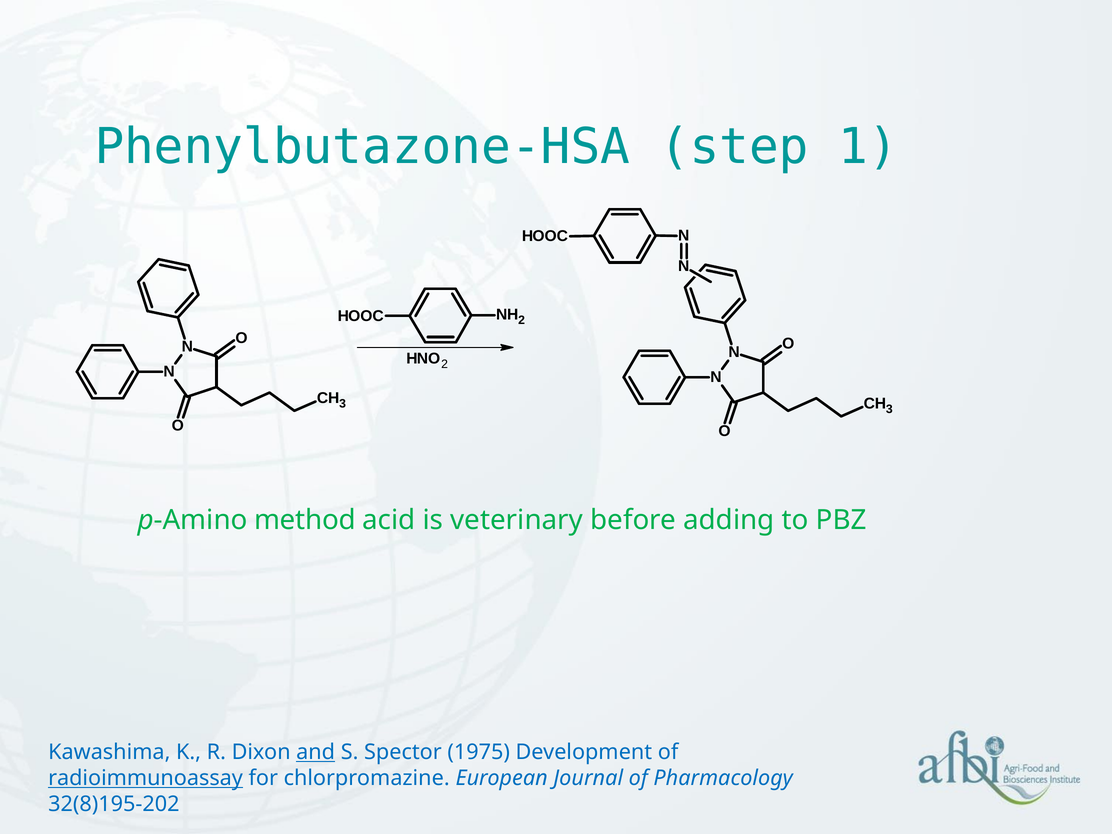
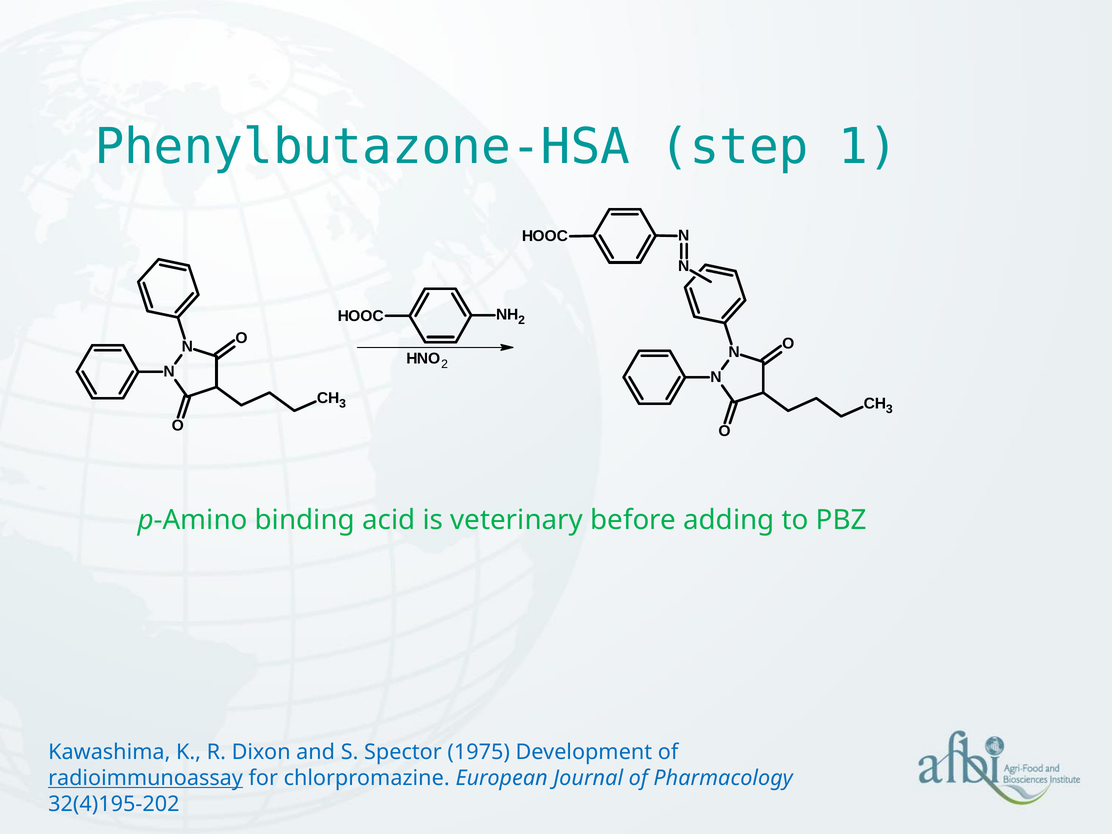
method: method -> binding
and underline: present -> none
32(8)195-202: 32(8)195-202 -> 32(4)195-202
